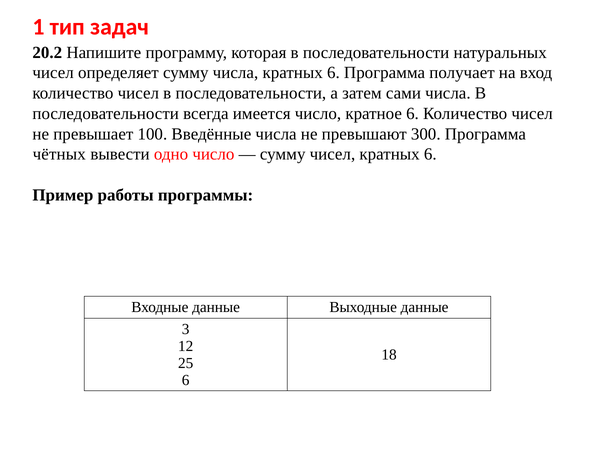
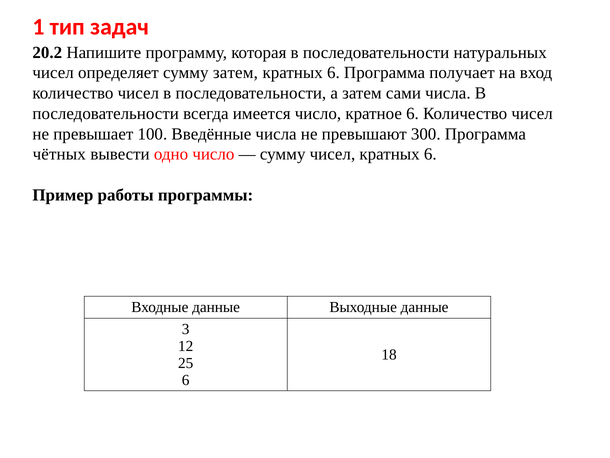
сумму числа: числа -> затем
